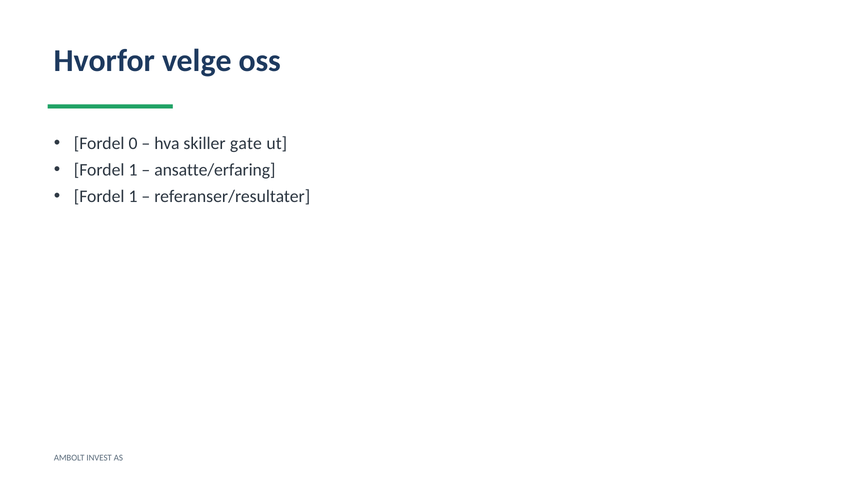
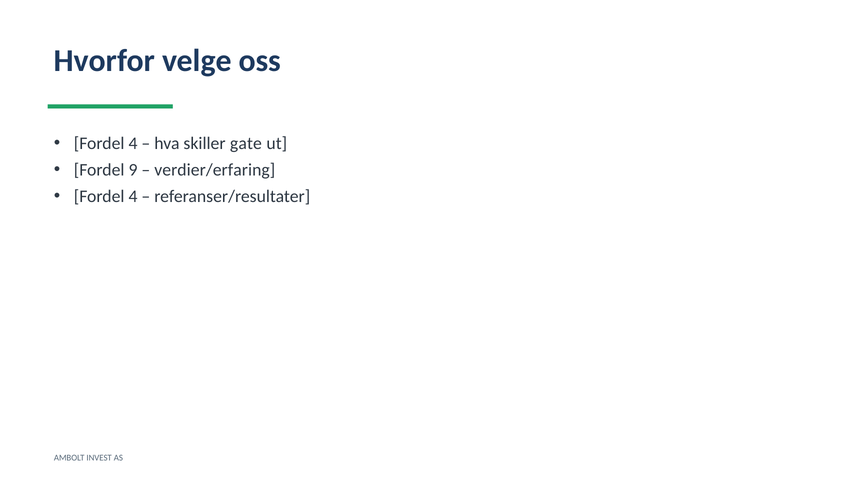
0 at (133, 144): 0 -> 4
1 at (133, 170): 1 -> 9
ansatte/erfaring: ansatte/erfaring -> verdier/erfaring
1 at (133, 197): 1 -> 4
